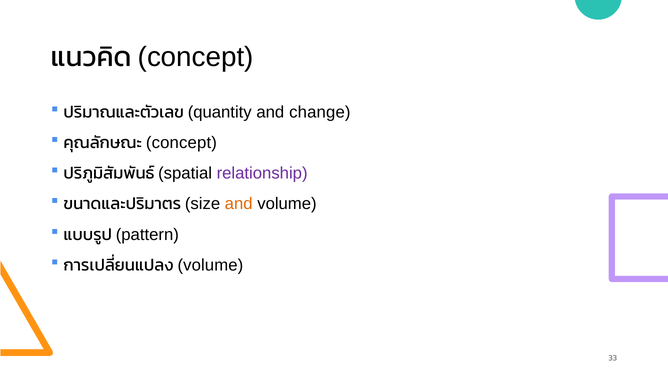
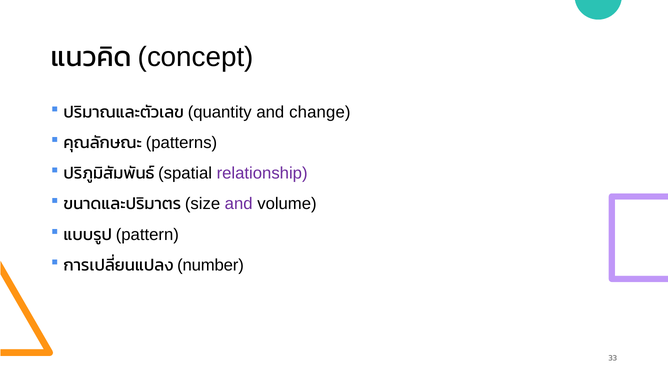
concept at (181, 143): concept -> patterns
and at (239, 204) colour: orange -> purple
volume at (210, 265): volume -> number
